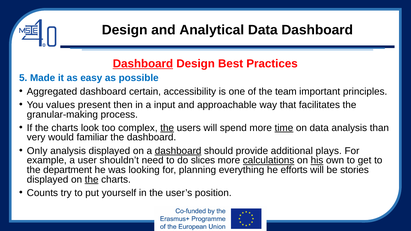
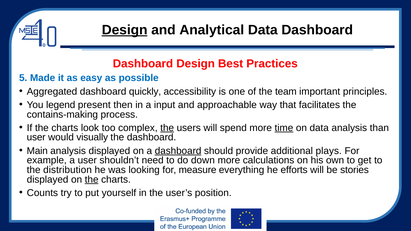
Design at (125, 30) underline: none -> present
Dashboard at (143, 64) underline: present -> none
certain: certain -> quickly
values: values -> legend
granular-making: granular-making -> contains-making
very at (36, 138): very -> user
familiar: familiar -> visually
Only: Only -> Main
slices: slices -> down
calculations underline: present -> none
his underline: present -> none
department: department -> distribution
planning: planning -> measure
